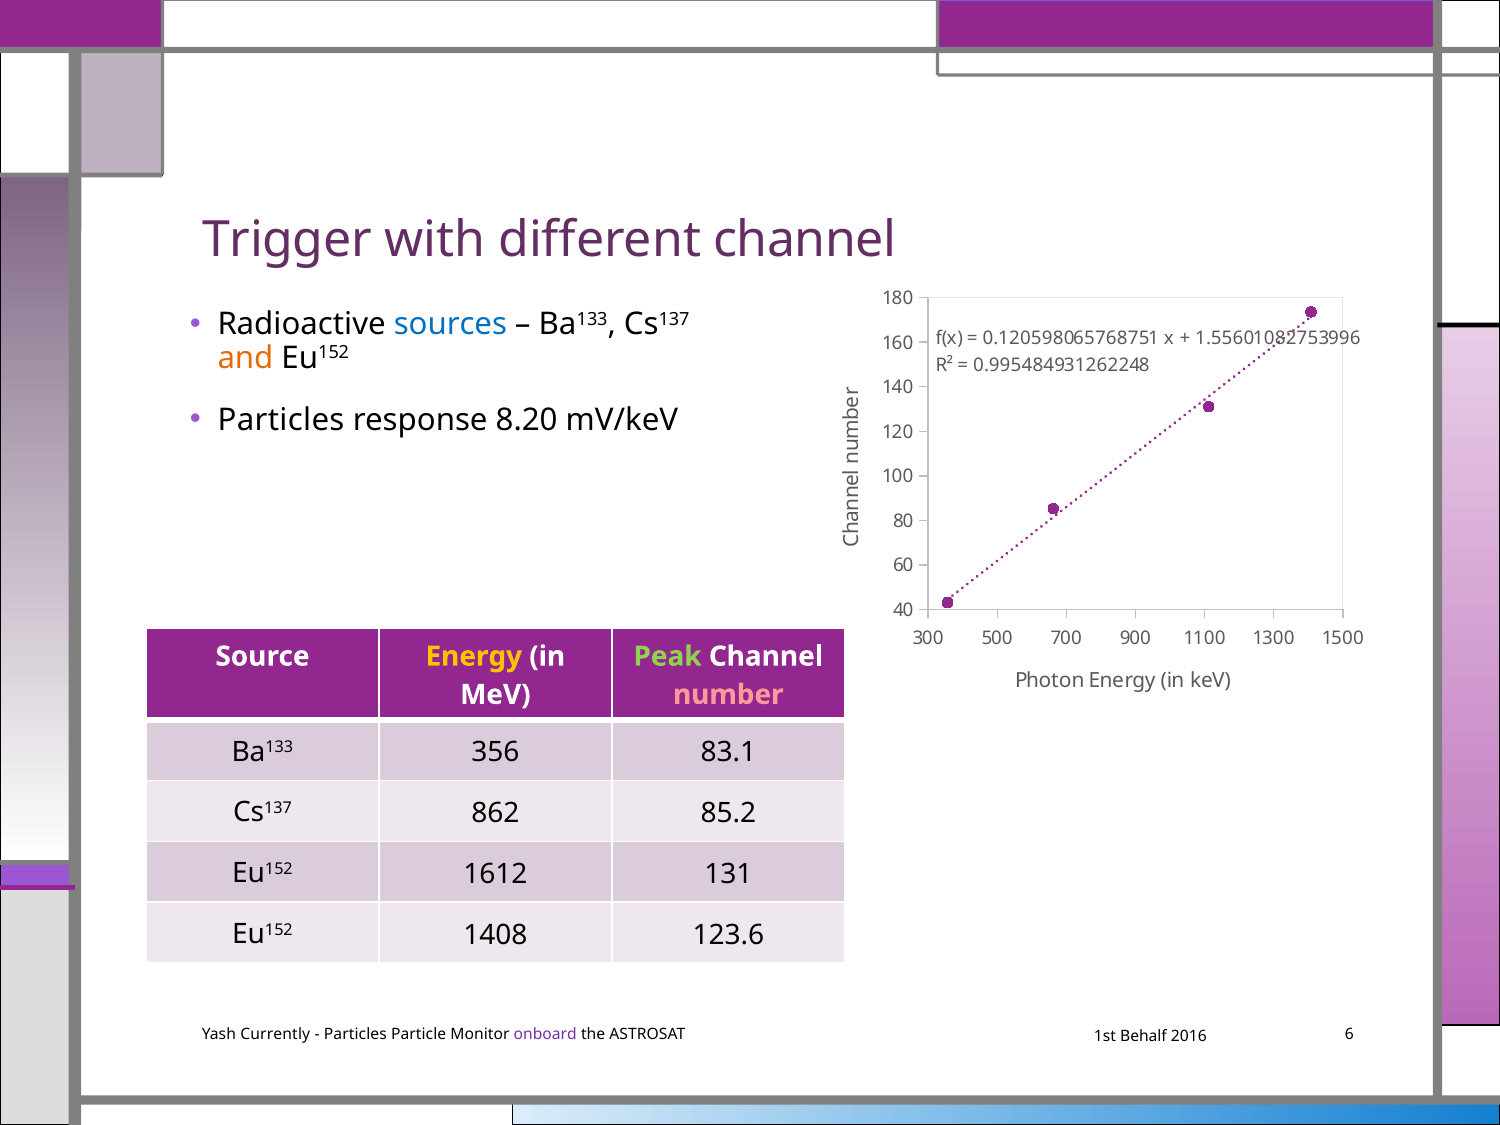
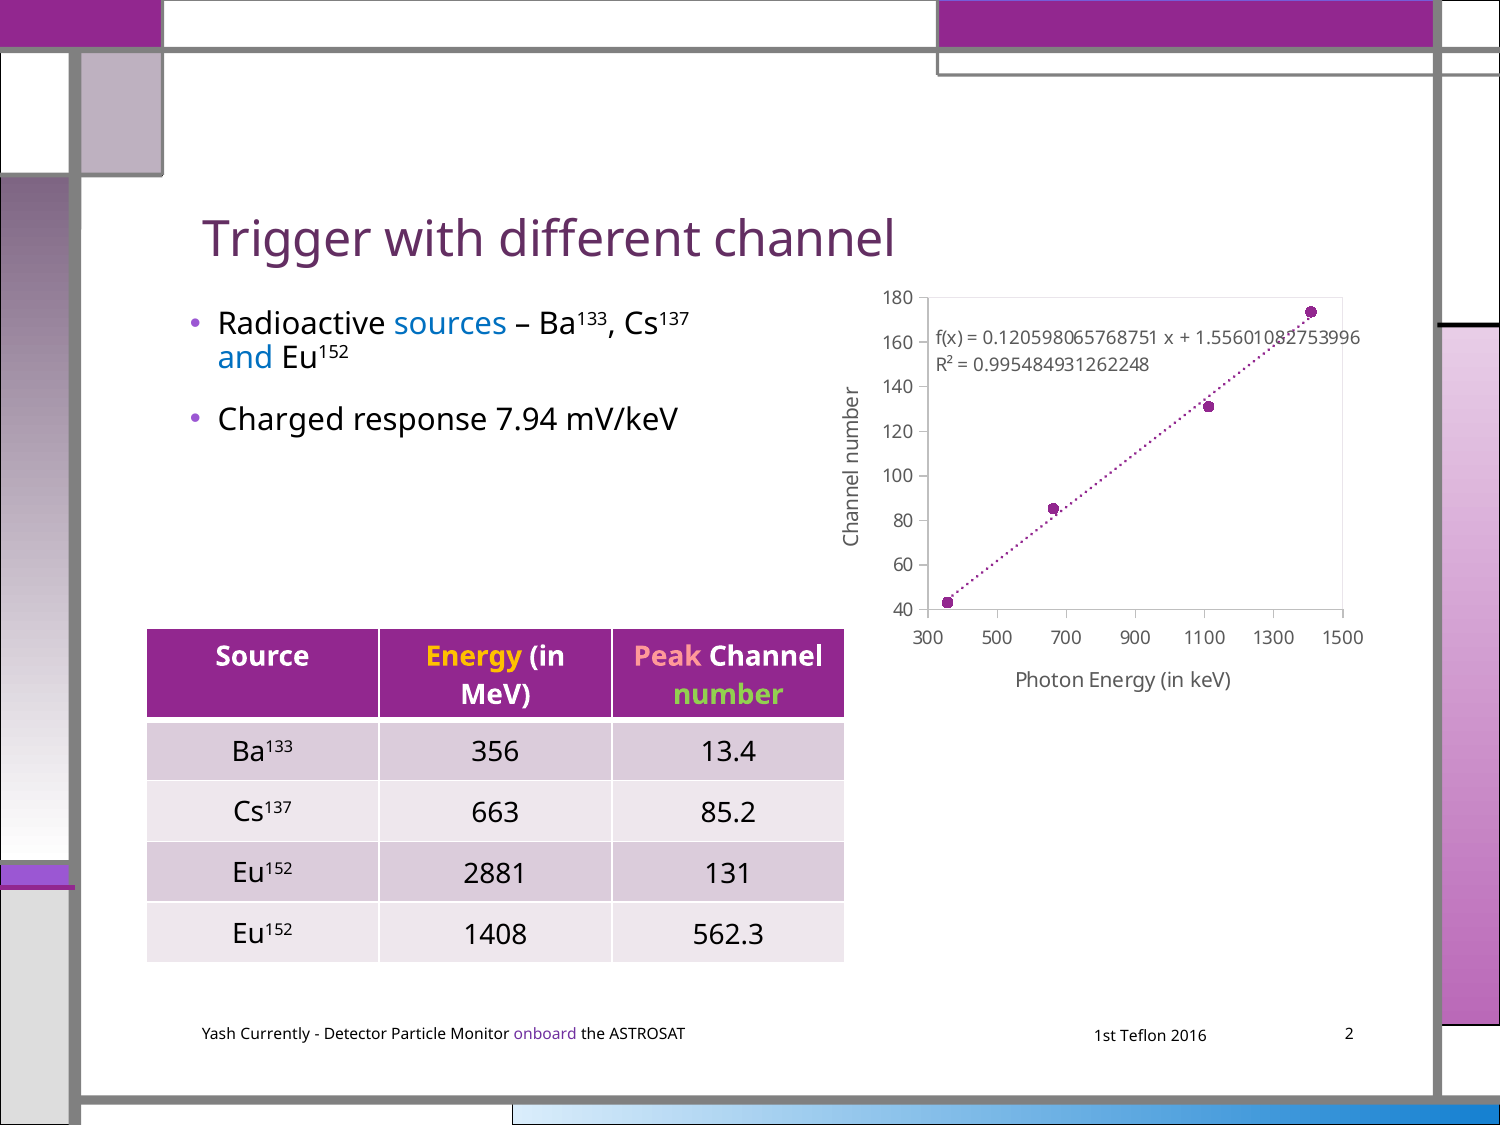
and colour: orange -> blue
Particles at (281, 420): Particles -> Charged
8.20: 8.20 -> 7.94
Peak colour: light green -> pink
number colour: pink -> light green
83.1: 83.1 -> 13.4
862: 862 -> 663
1612: 1612 -> 2881
123.6: 123.6 -> 562.3
Particles at (355, 1035): Particles -> Detector
6: 6 -> 2
Behalf: Behalf -> Teflon
